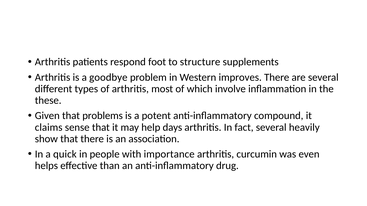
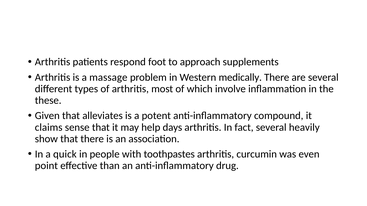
structure: structure -> approach
goodbye: goodbye -> massage
improves: improves -> medically
problems: problems -> alleviates
importance: importance -> toothpastes
helps: helps -> point
